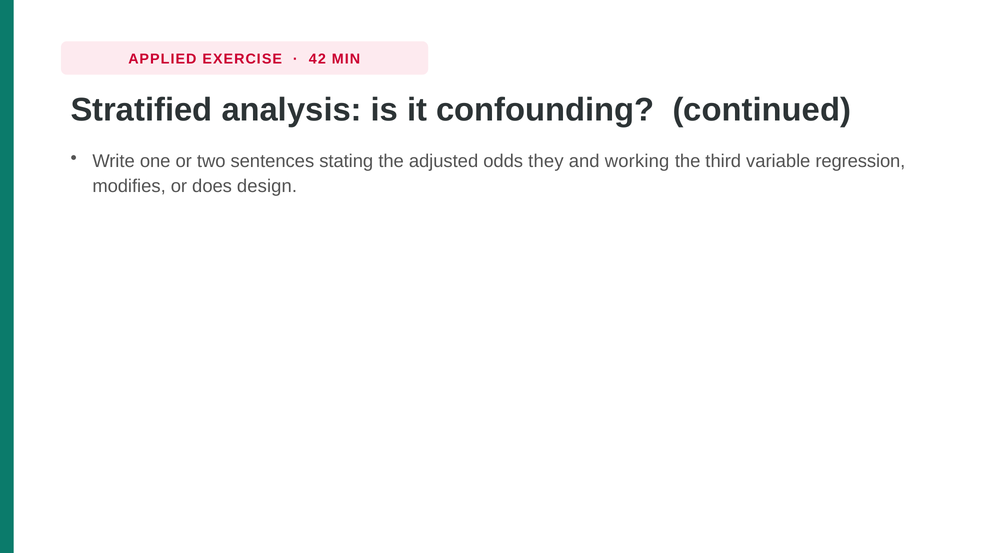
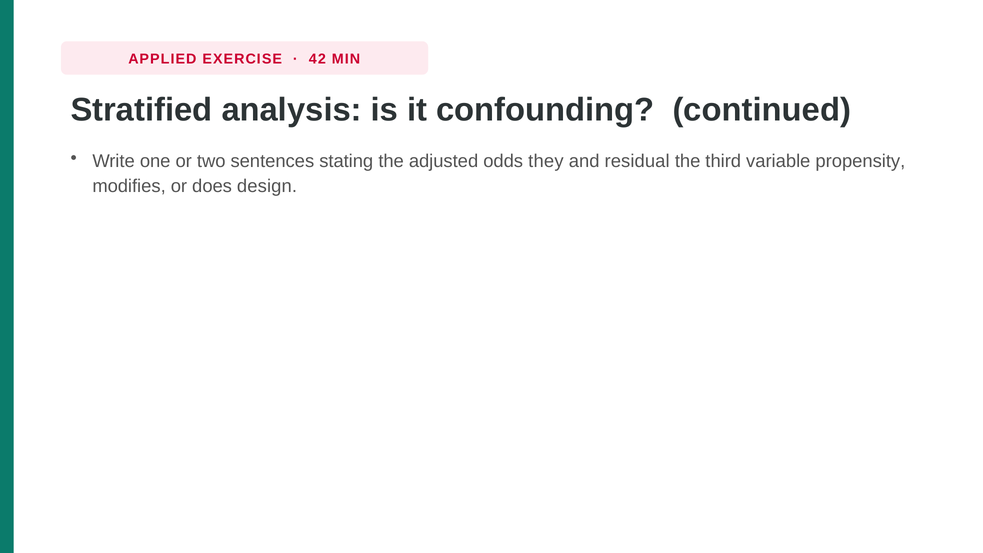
working: working -> residual
regression: regression -> propensity
